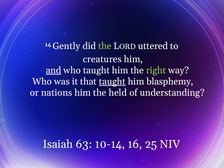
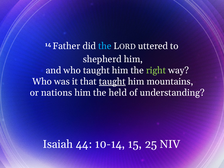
Gently: Gently -> Father
the at (105, 46) colour: light green -> light blue
creatures: creatures -> shepherd
and underline: present -> none
blasphemy: blasphemy -> mountains
63: 63 -> 44
16: 16 -> 15
